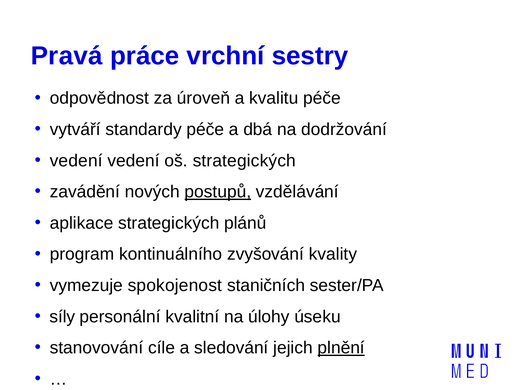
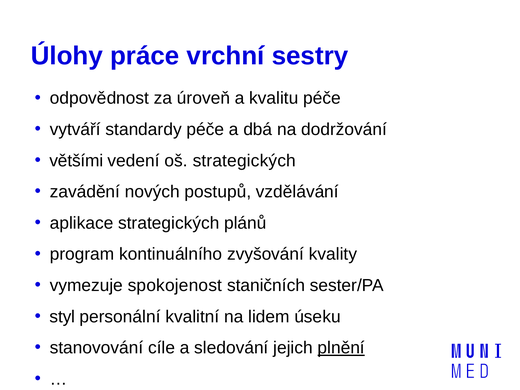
Pravá: Pravá -> Úlohy
vedení at (76, 161): vedení -> většími
postupů underline: present -> none
síly: síly -> styl
úlohy: úlohy -> lidem
